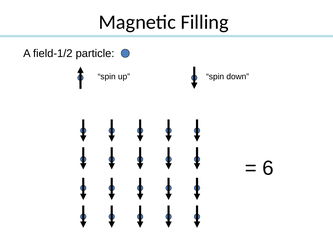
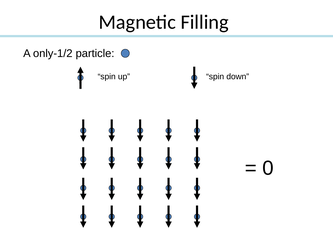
field-1/2: field-1/2 -> only-1/2
6: 6 -> 0
